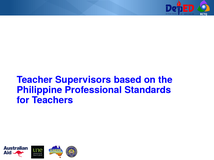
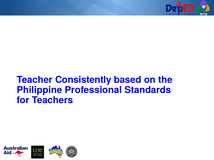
Supervisors: Supervisors -> Consistently
